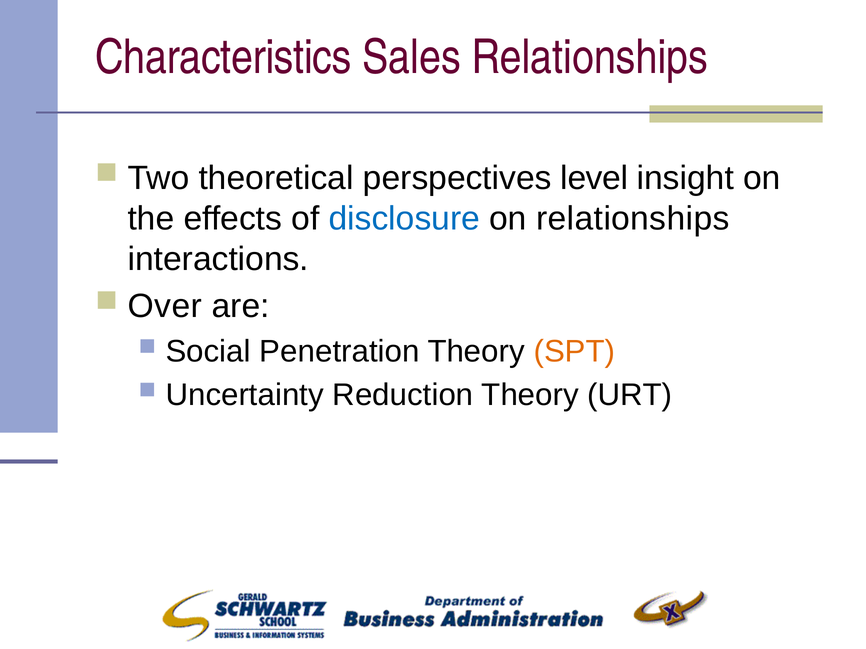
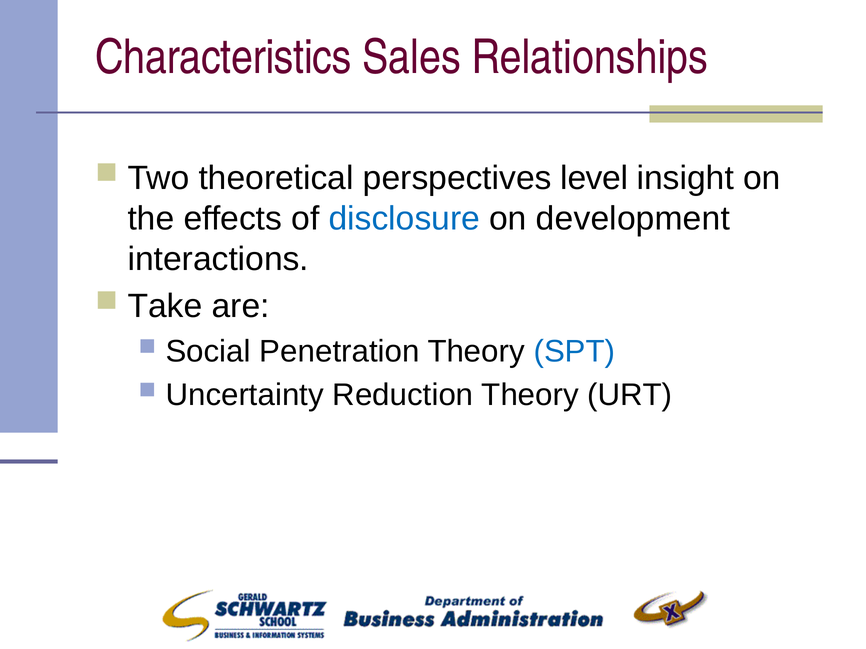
on relationships: relationships -> development
Over: Over -> Take
SPT colour: orange -> blue
